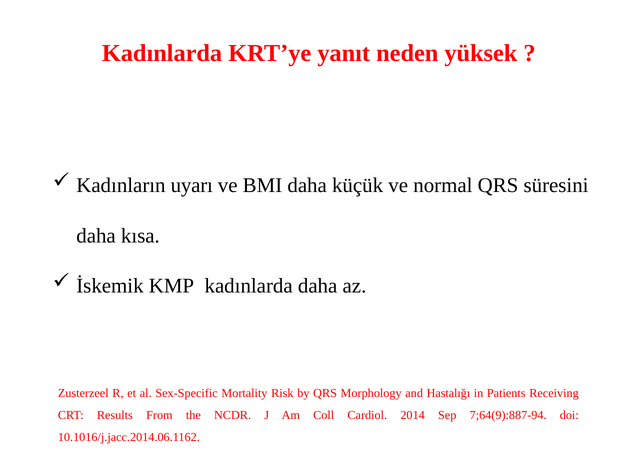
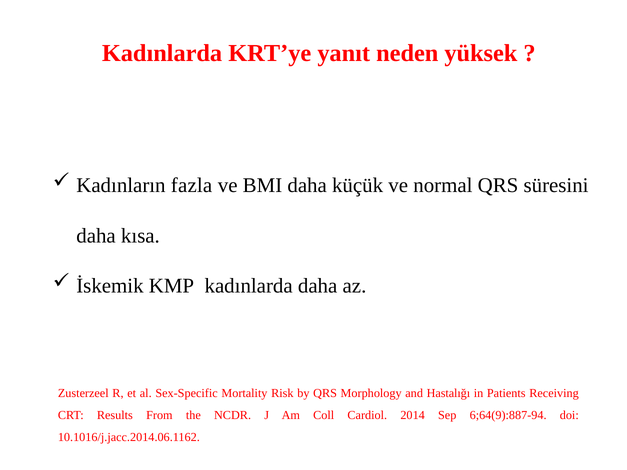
uyarı: uyarı -> fazla
7;64(9):887-94: 7;64(9):887-94 -> 6;64(9):887-94
